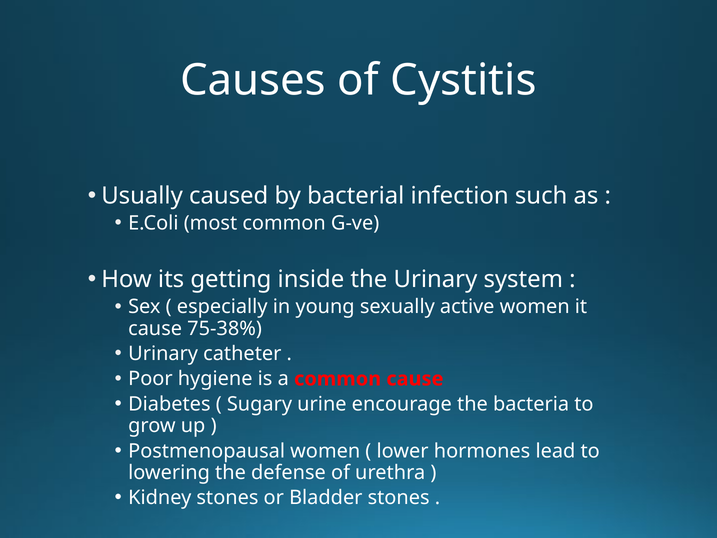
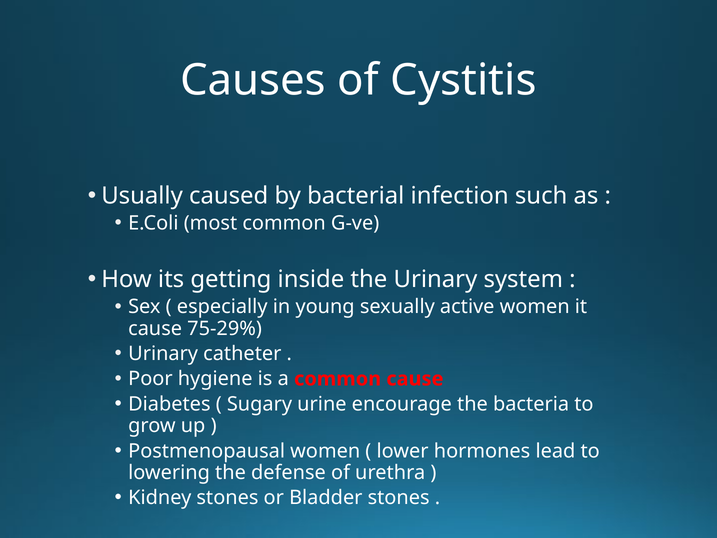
75-38%: 75-38% -> 75-29%
